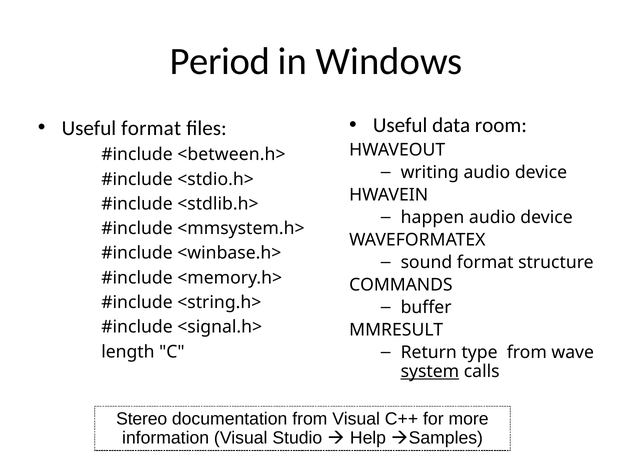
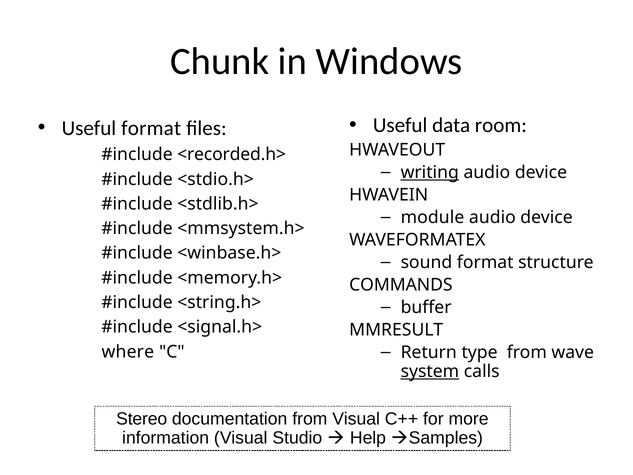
Period: Period -> Chunk
<between.h>: <between.h> -> <recorded.h>
writing underline: none -> present
happen: happen -> module
length: length -> where
